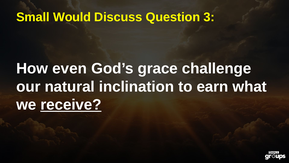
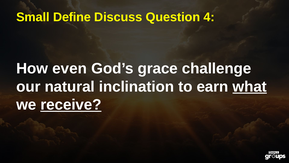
Would: Would -> Define
3: 3 -> 4
what underline: none -> present
